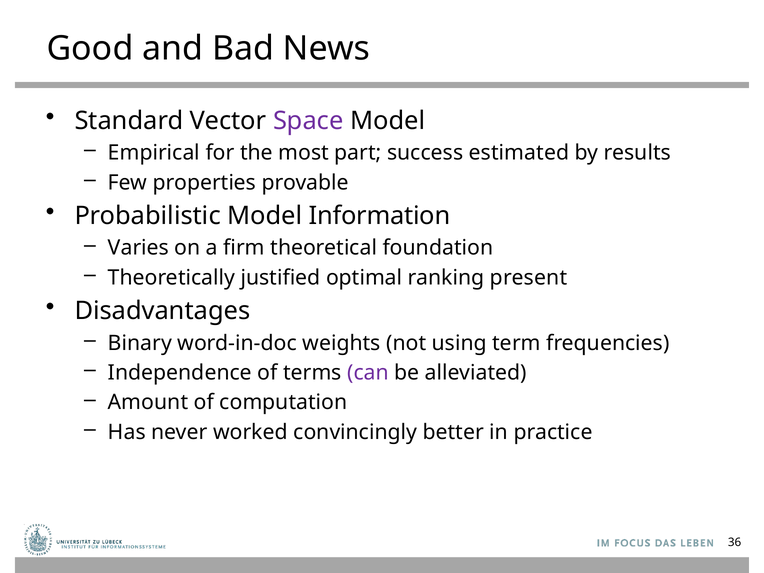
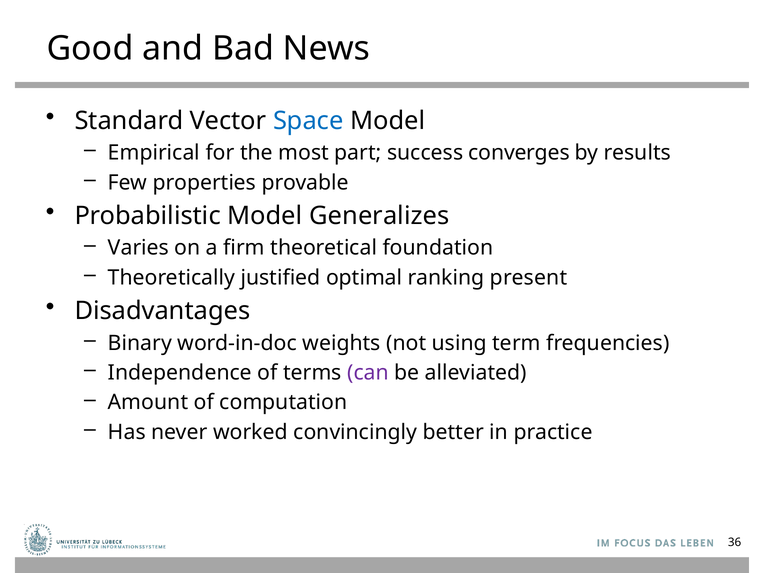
Space colour: purple -> blue
estimated: estimated -> converges
Information: Information -> Generalizes
